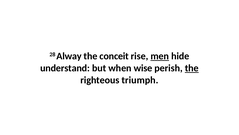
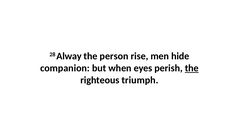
conceit: conceit -> person
men underline: present -> none
understand: understand -> companion
wise: wise -> eyes
